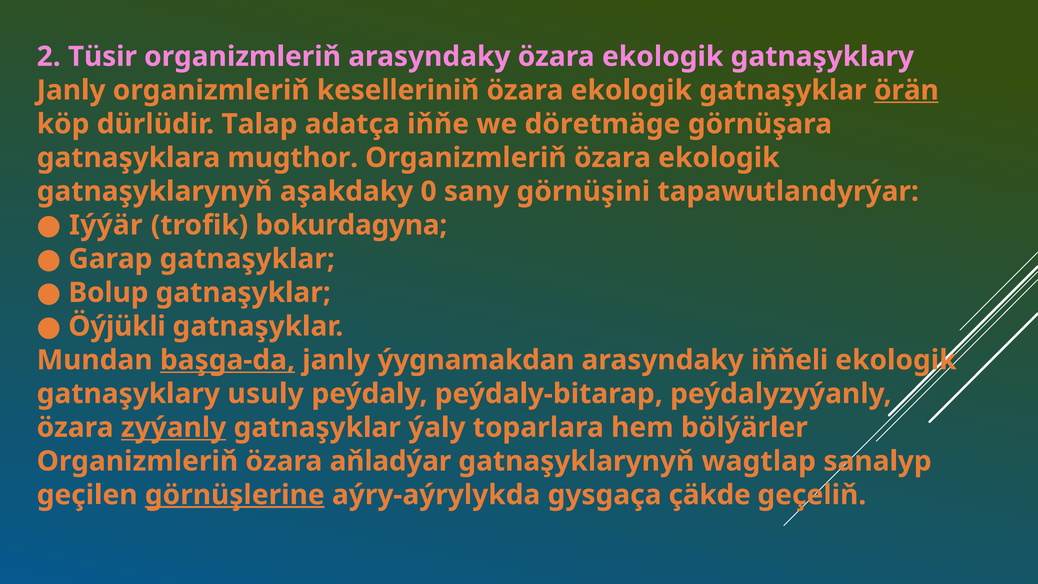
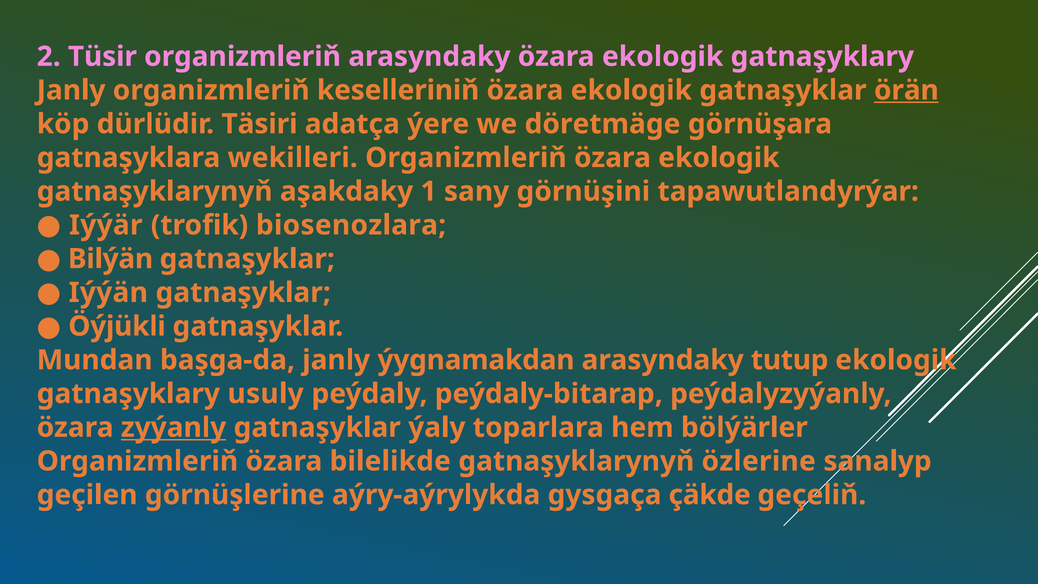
Talap: Talap -> Täsiri
iňňe: iňňe -> ýere
mugthor: mugthor -> wekilleri
0: 0 -> 1
bokurdagyna: bokurdagyna -> biosenozlara
Garap: Garap -> Bilýän
Bolup: Bolup -> Iýýän
başga-da underline: present -> none
iňňeli: iňňeli -> tutup
aňladýar: aňladýar -> bilelikde
wagtlap: wagtlap -> özlerine
görnüşlerine underline: present -> none
